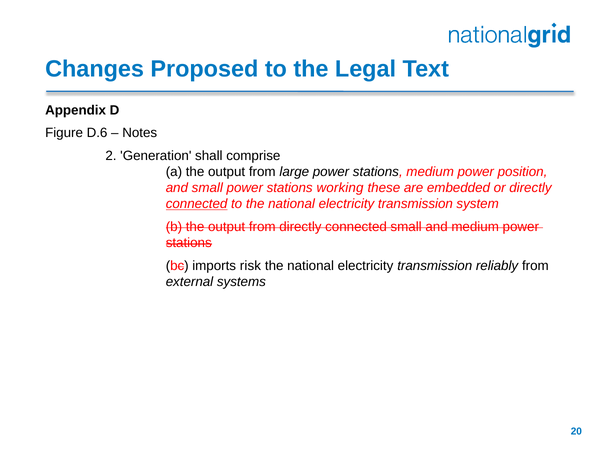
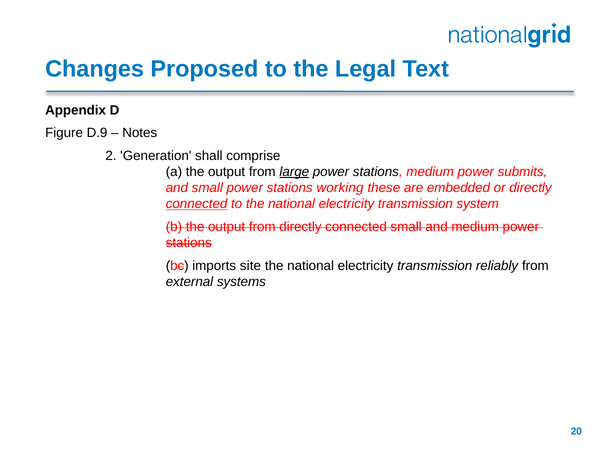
D.6: D.6 -> D.9
large underline: none -> present
position: position -> submits
risk: risk -> site
